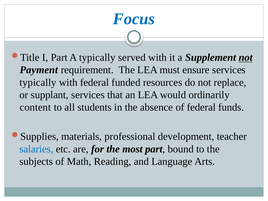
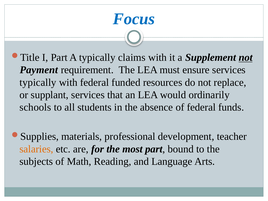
served: served -> claims
content: content -> schools
salaries colour: blue -> orange
